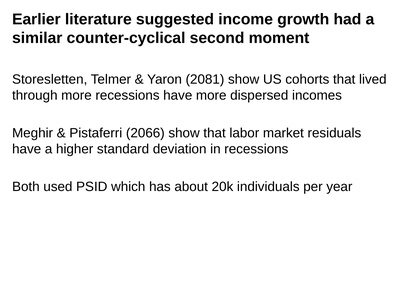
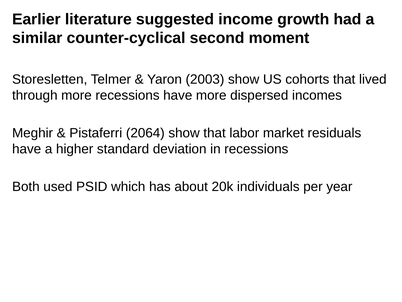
2081: 2081 -> 2003
2066: 2066 -> 2064
